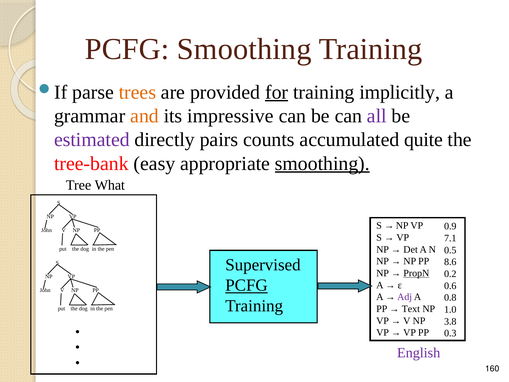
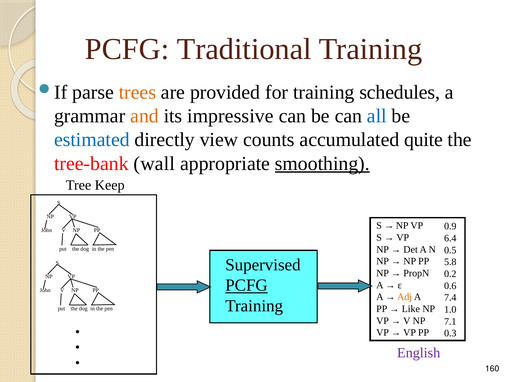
PCFG Smoothing: Smoothing -> Traditional
for underline: present -> none
implicitly: implicitly -> schedules
all colour: purple -> blue
estimated colour: purple -> blue
pairs: pairs -> view
easy: easy -> wall
What: What -> Keep
7.1: 7.1 -> 6.4
8.6: 8.6 -> 5.8
PropN underline: present -> none
Adj colour: purple -> orange
0.8: 0.8 -> 7.4
Text: Text -> Like
3.8: 3.8 -> 7.1
